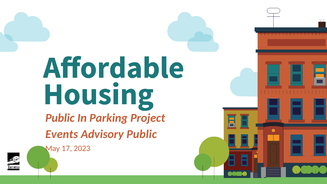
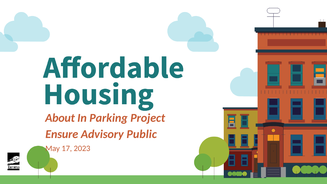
Public at (60, 118): Public -> About
Events: Events -> Ensure
